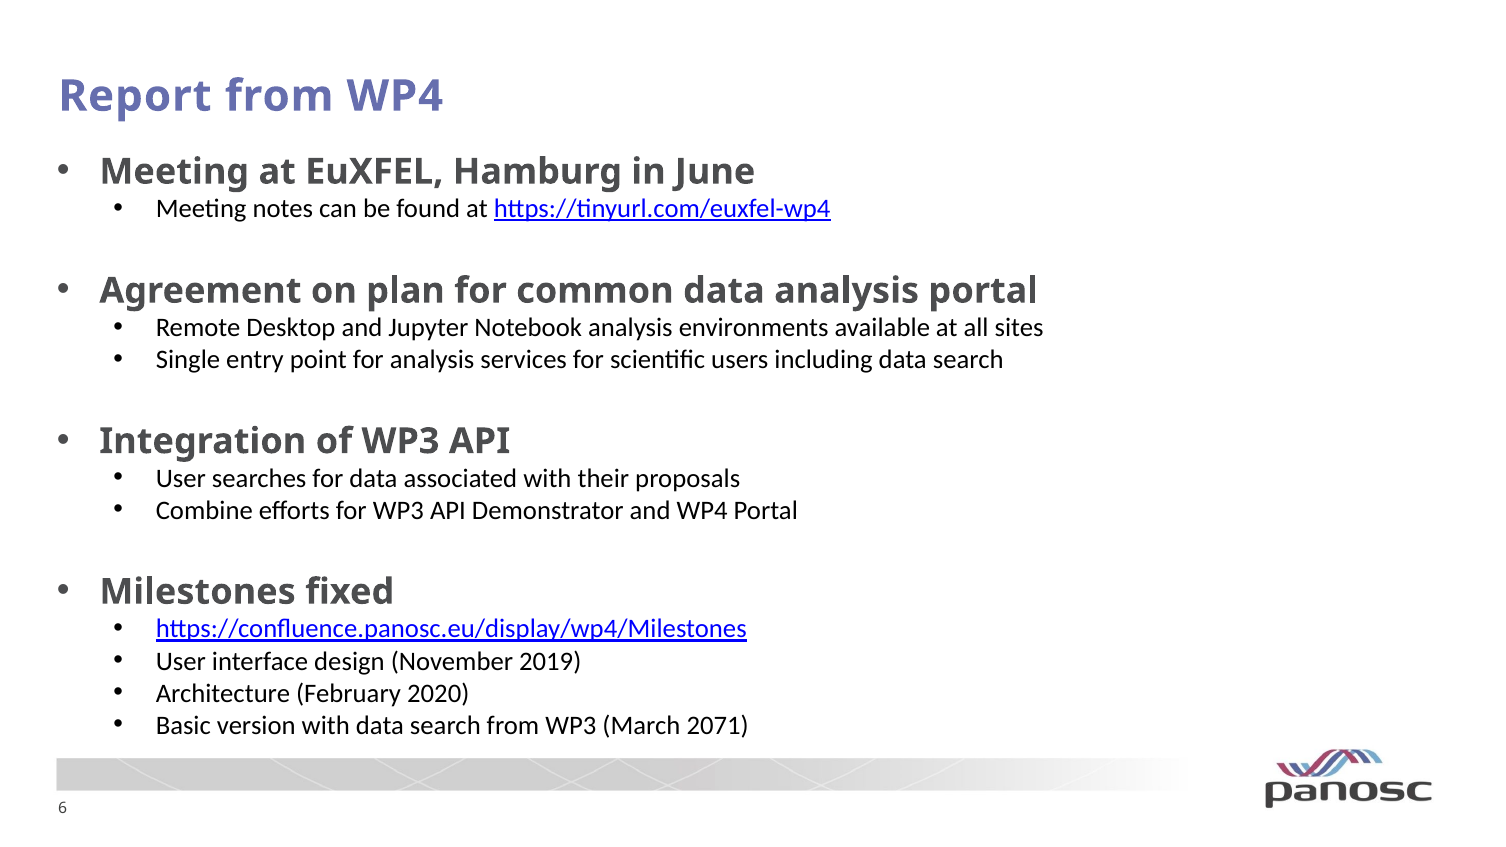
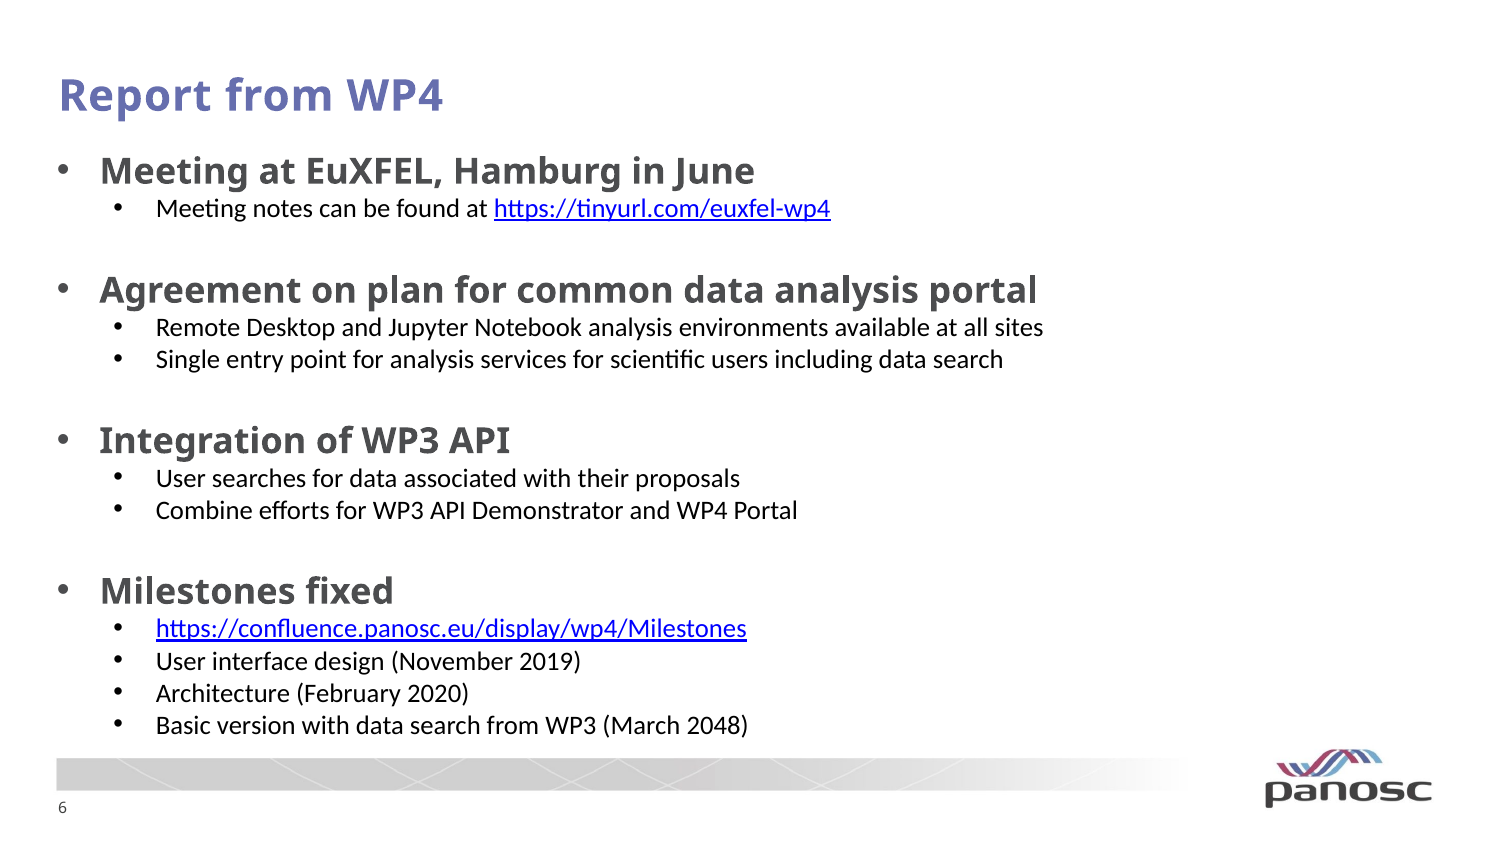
2071: 2071 -> 2048
